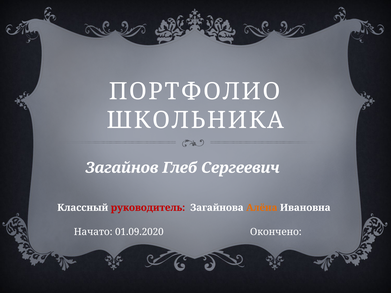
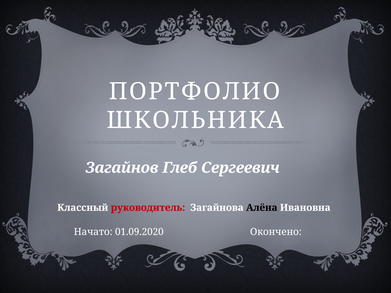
Алёна colour: orange -> black
